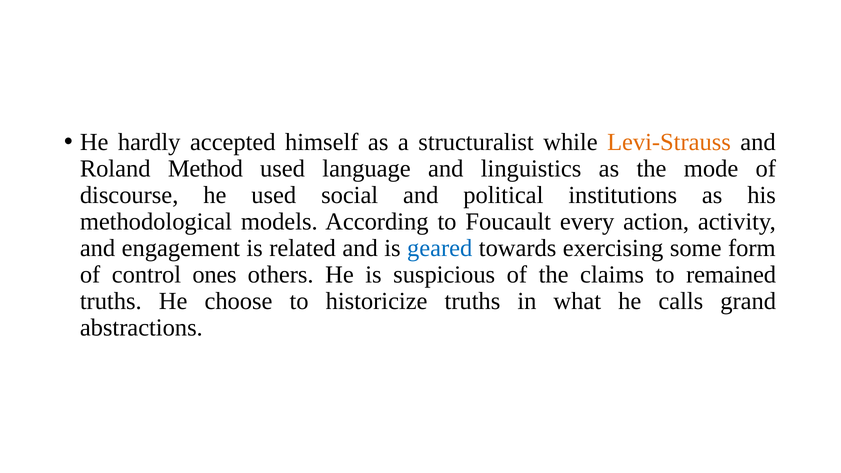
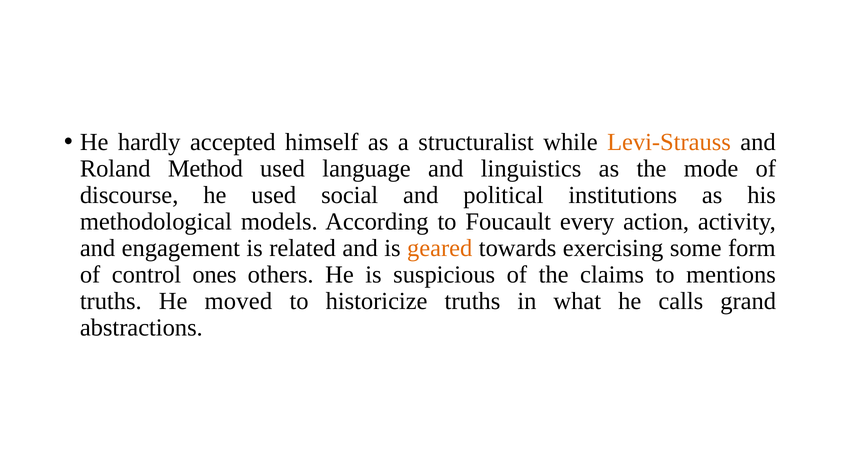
geared colour: blue -> orange
remained: remained -> mentions
choose: choose -> moved
